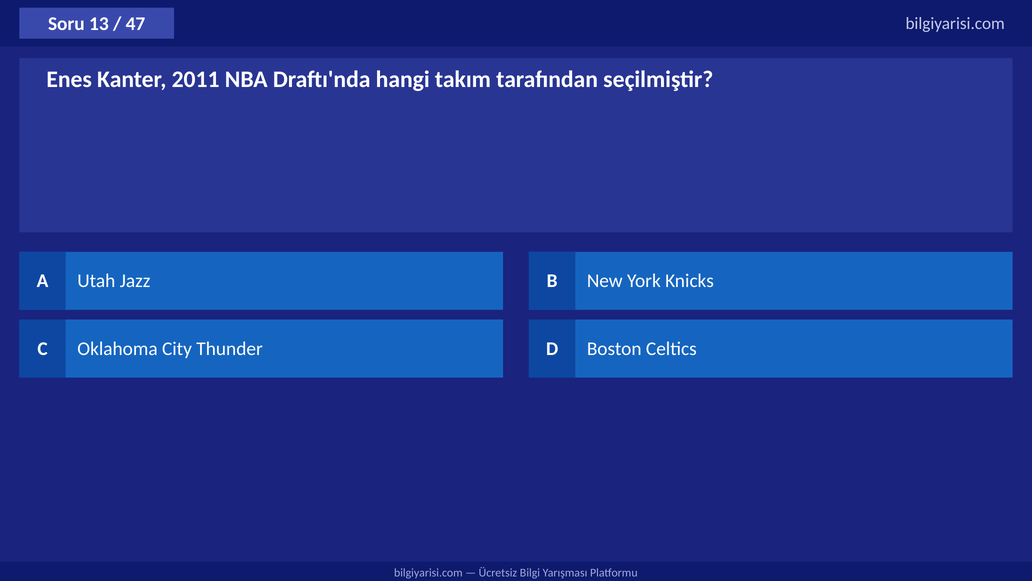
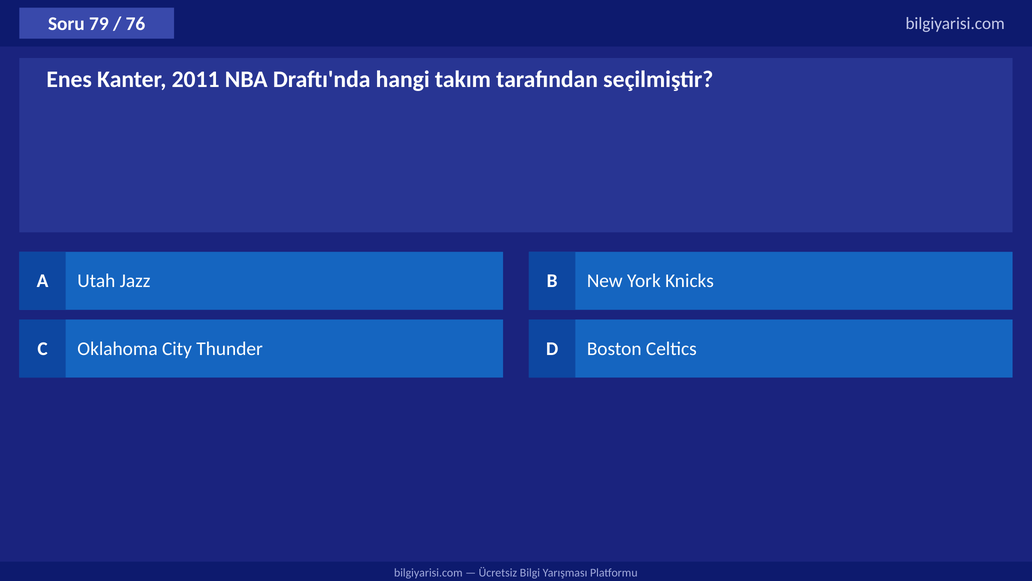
13: 13 -> 79
47: 47 -> 76
